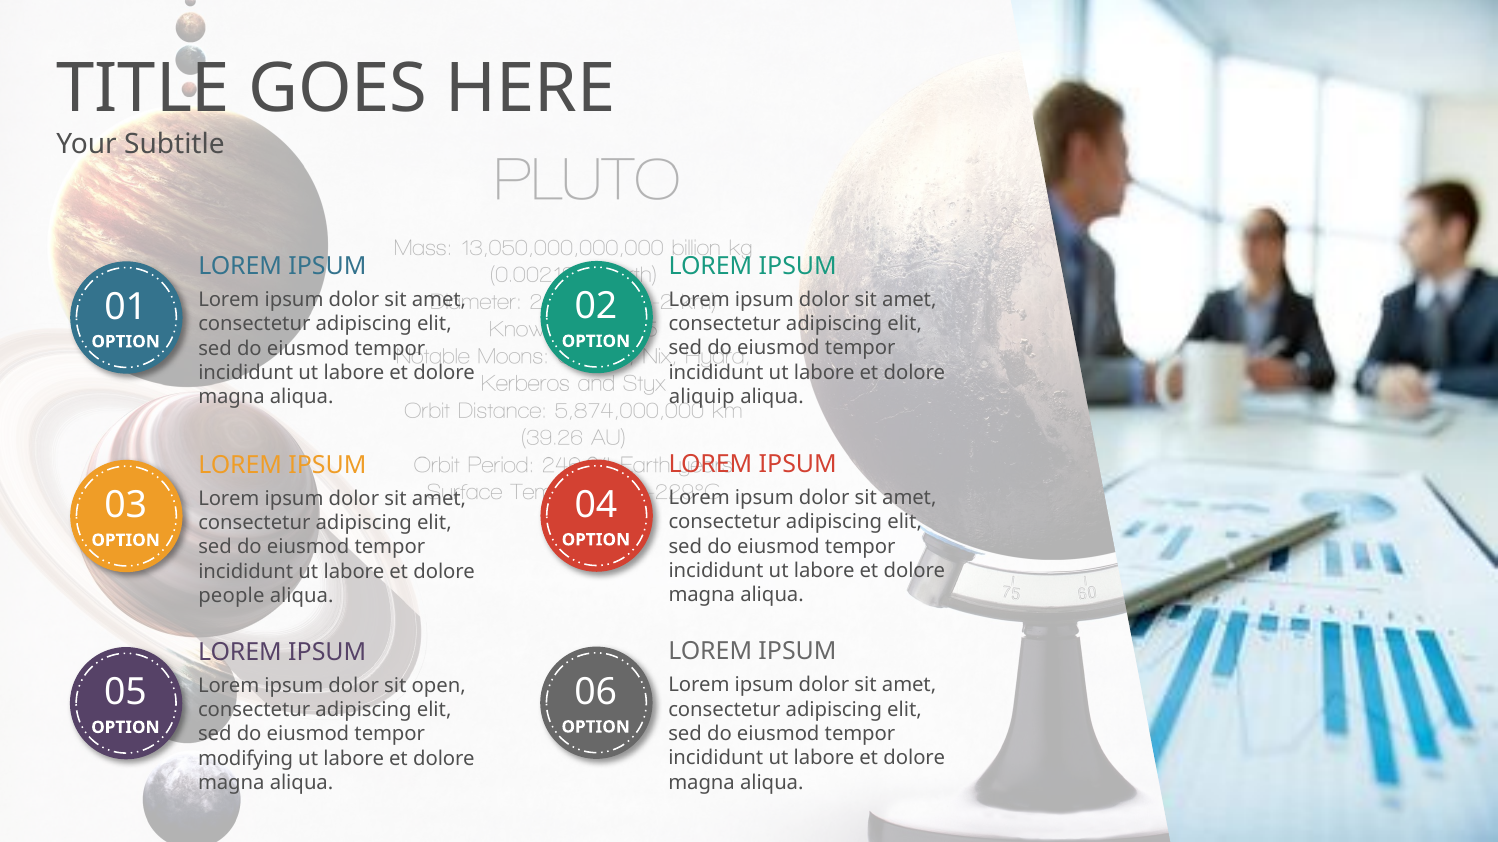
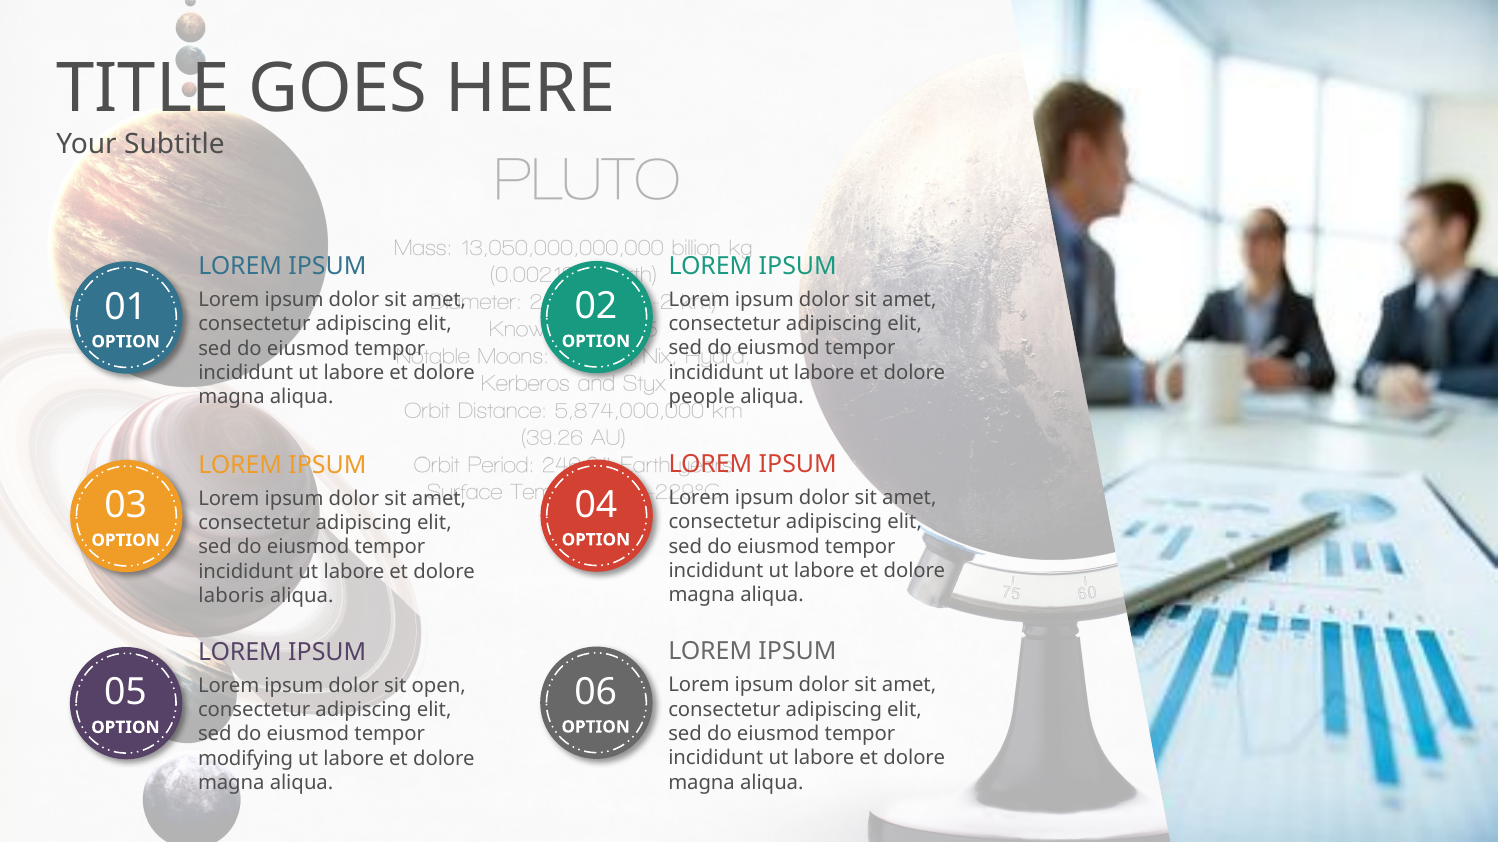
aliquip: aliquip -> people
people: people -> laboris
